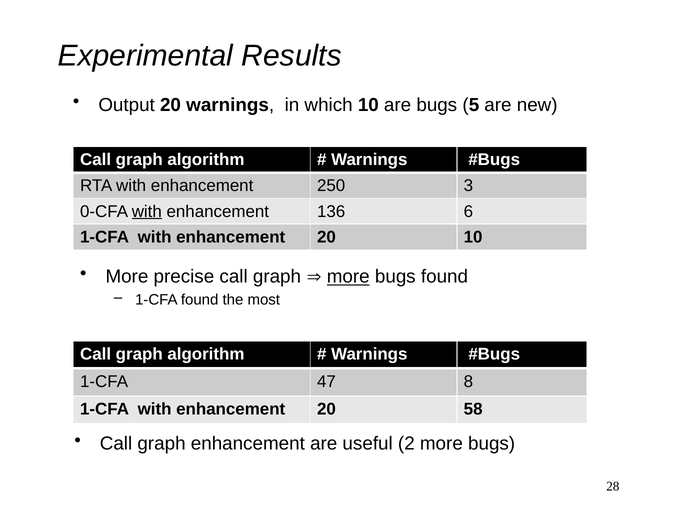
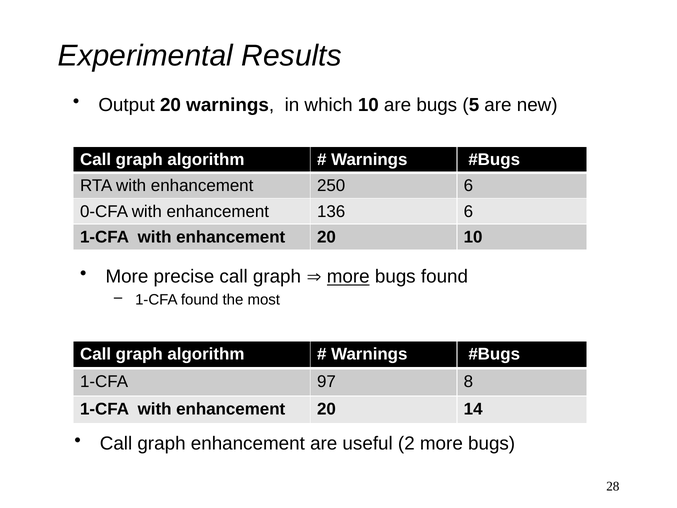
250 3: 3 -> 6
with at (147, 211) underline: present -> none
47: 47 -> 97
58: 58 -> 14
